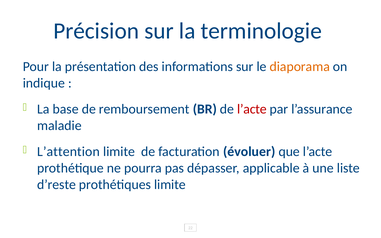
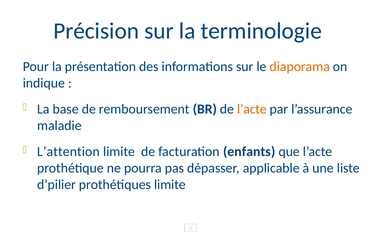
l’acte at (252, 109) colour: red -> orange
évoluer: évoluer -> enfants
d’reste: d’reste -> d’pilier
